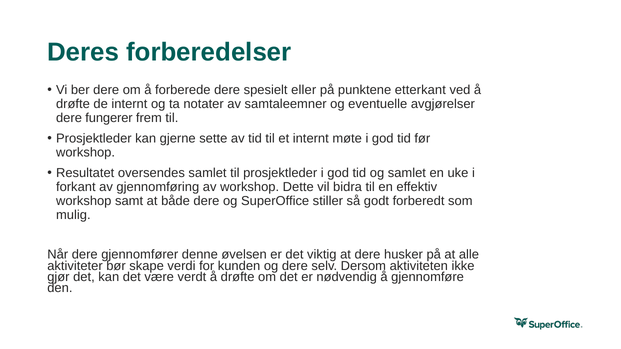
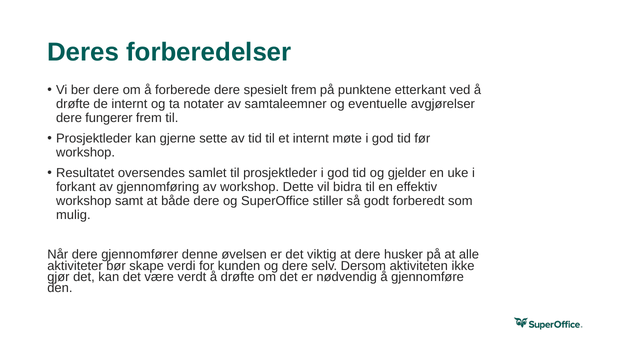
spesielt eller: eller -> frem
og samlet: samlet -> gjelder
